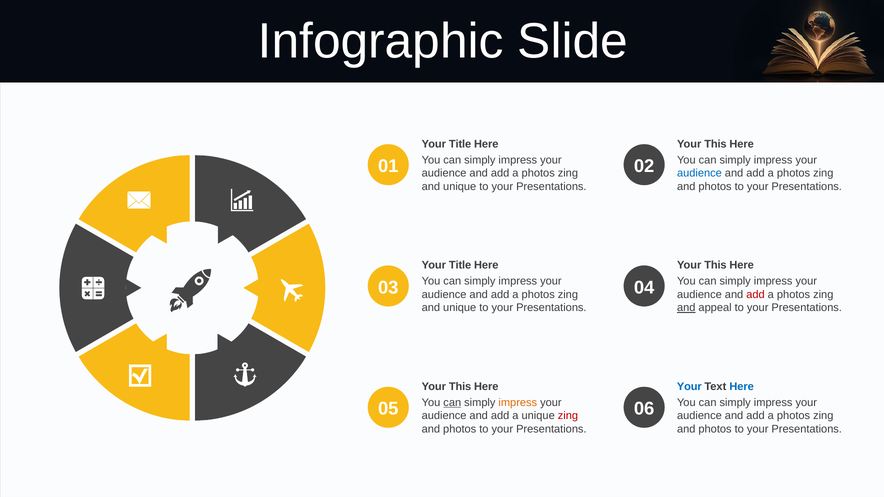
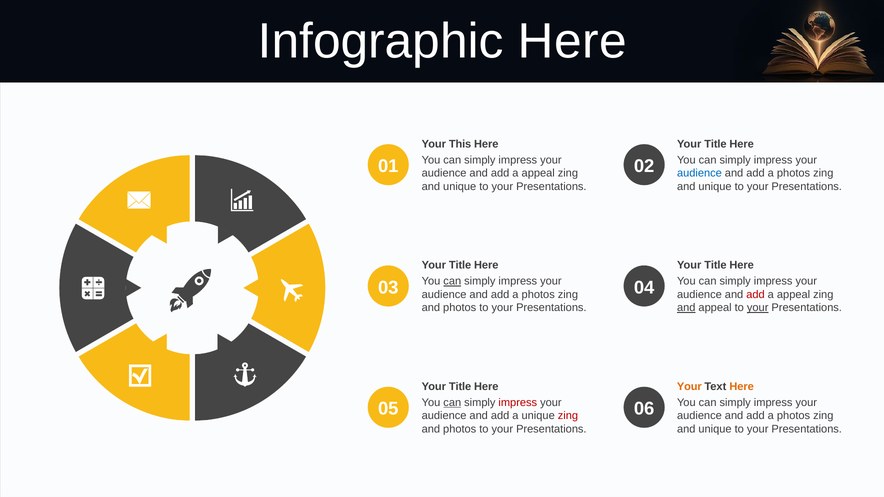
Infographic Slide: Slide -> Here
Title at (460, 144): Title -> This
This at (715, 144): This -> Title
photos at (538, 173): photos -> appeal
photos at (715, 187): photos -> unique
This at (715, 265): This -> Title
can at (452, 281) underline: none -> present
photos at (794, 295): photos -> appeal
unique at (460, 308): unique -> photos
your at (758, 308) underline: none -> present
This at (460, 387): This -> Title
Your at (689, 387) colour: blue -> orange
Here at (742, 387) colour: blue -> orange
impress at (518, 403) colour: orange -> red
photos at (715, 429): photos -> unique
